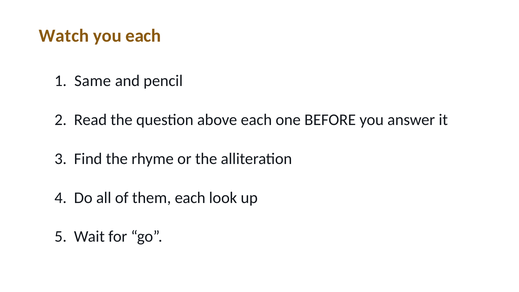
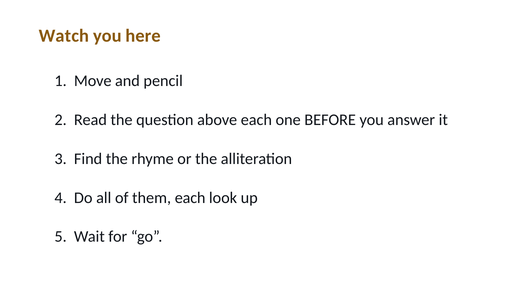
you each: each -> here
Same: Same -> Move
